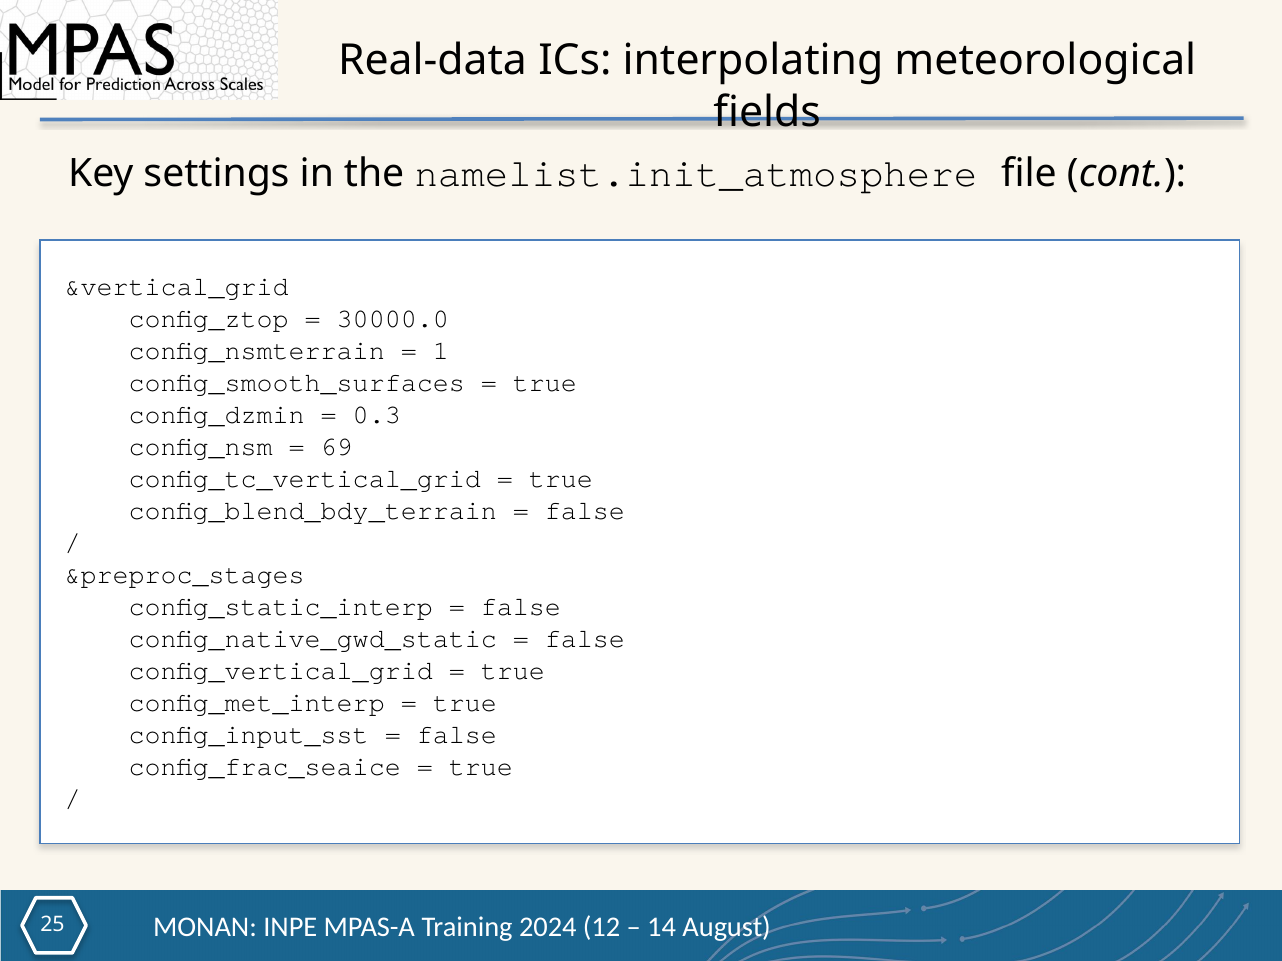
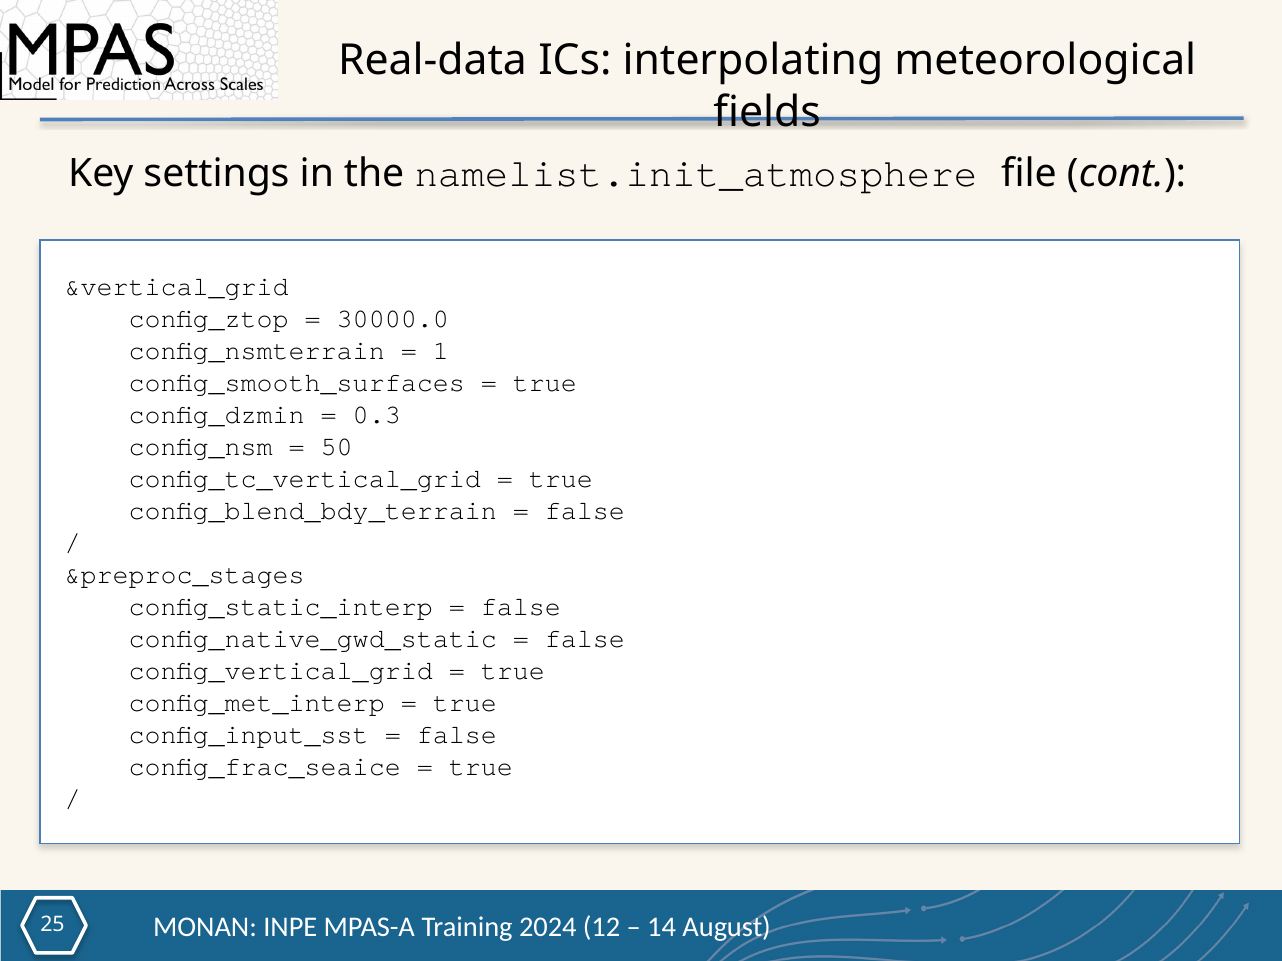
69: 69 -> 50
